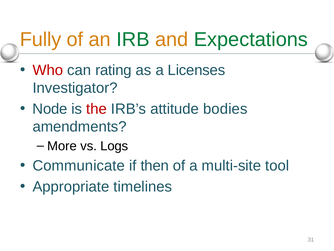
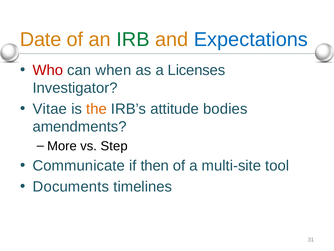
Fully: Fully -> Date
Expectations colour: green -> blue
rating: rating -> when
Node: Node -> Vitae
the colour: red -> orange
Logs: Logs -> Step
Appropriate: Appropriate -> Documents
